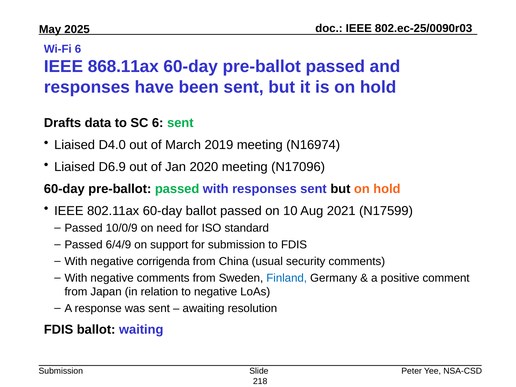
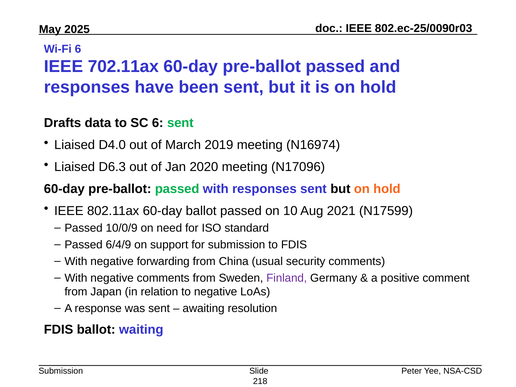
868.11ax: 868.11ax -> 702.11ax
D6.9: D6.9 -> D6.3
corrigenda: corrigenda -> forwarding
Finland colour: blue -> purple
